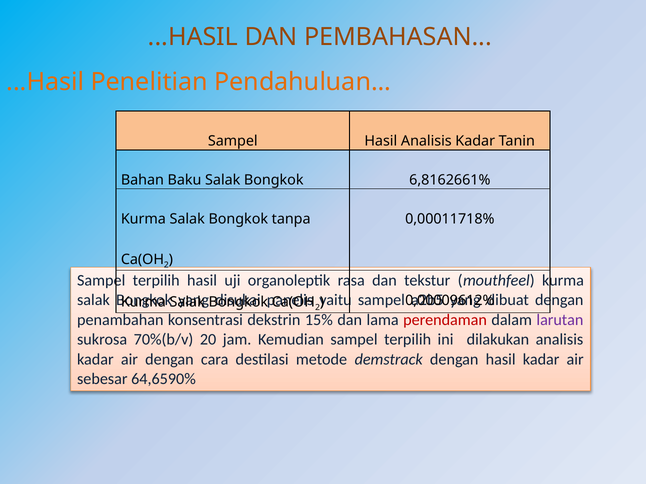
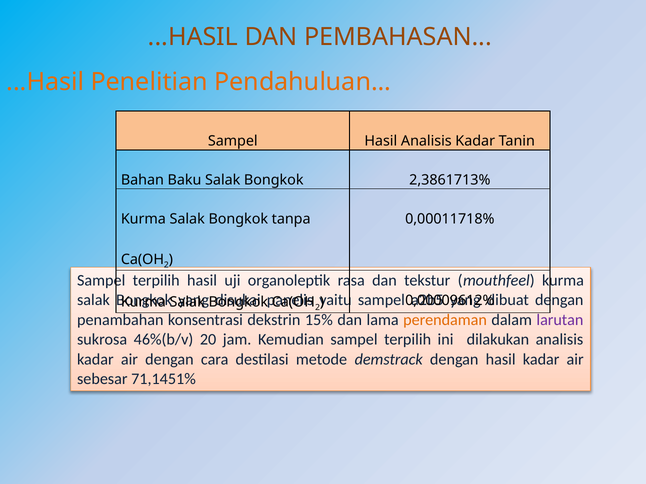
6,8162661%: 6,8162661% -> 2,3861713%
perendaman colour: red -> orange
70%(b/v: 70%(b/v -> 46%(b/v
64,6590%: 64,6590% -> 71,1451%
